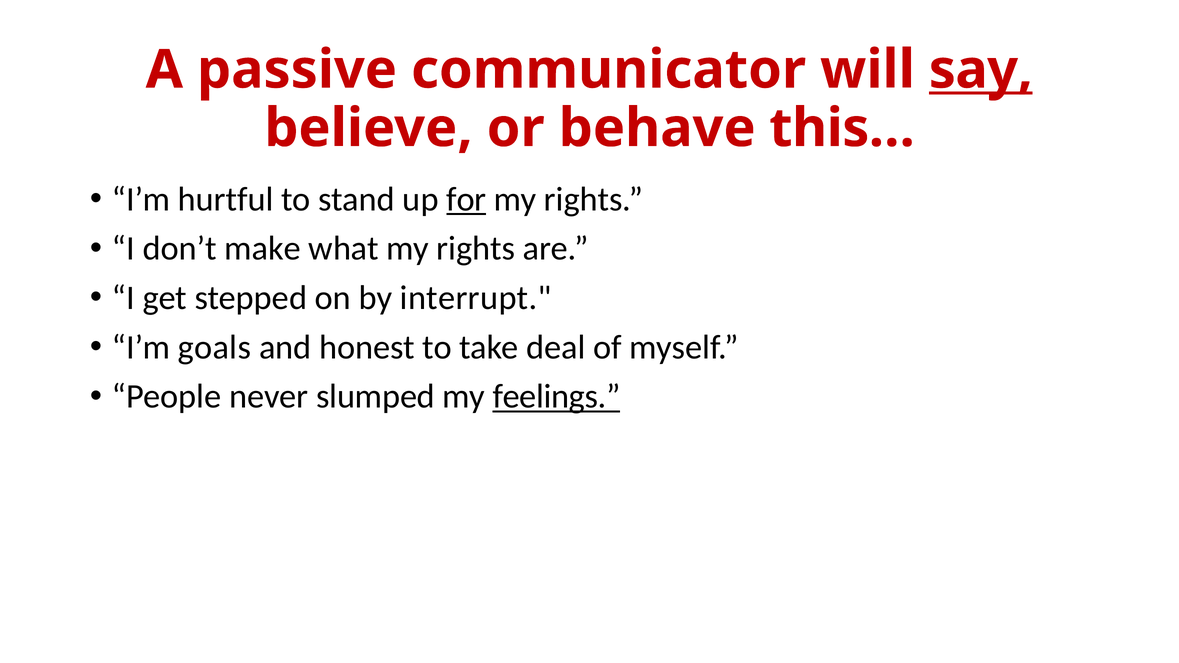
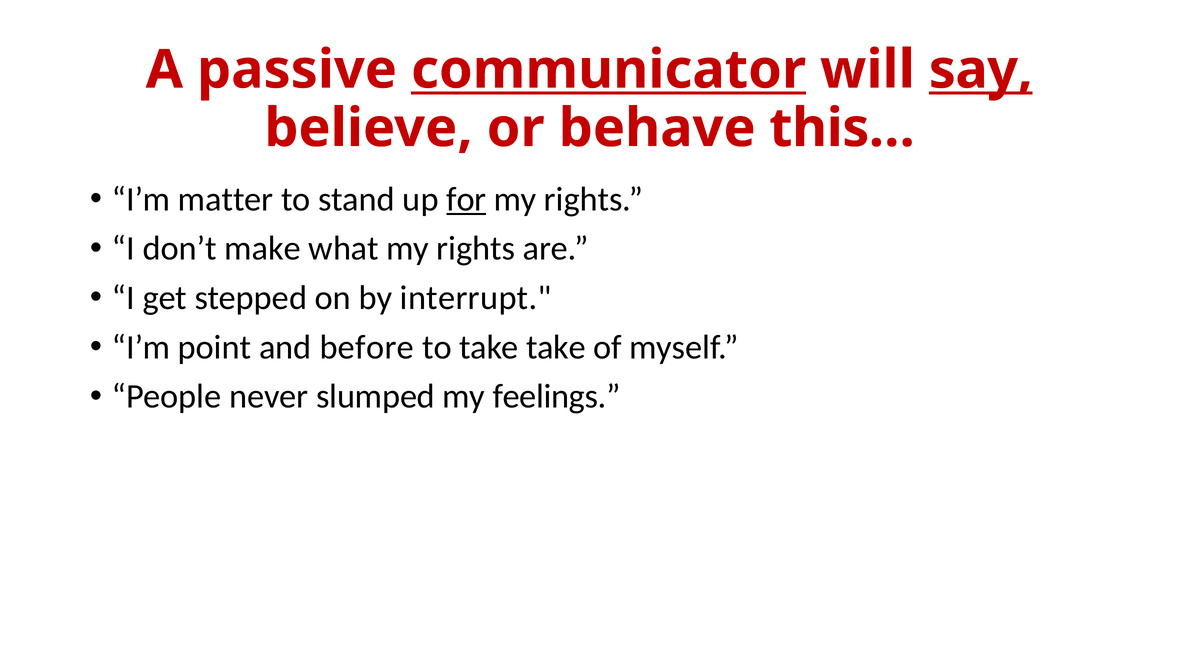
communicator underline: none -> present
hurtful: hurtful -> matter
goals: goals -> point
honest: honest -> before
take deal: deal -> take
feelings underline: present -> none
